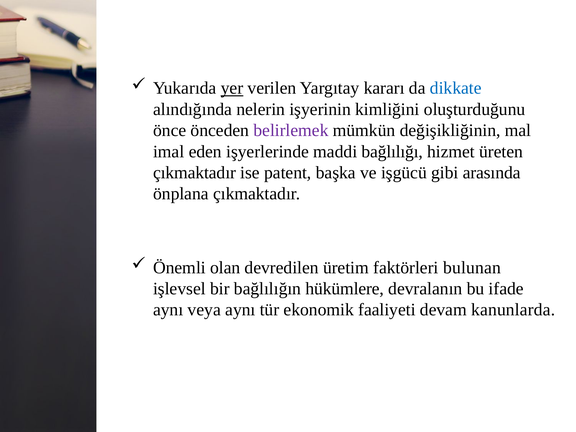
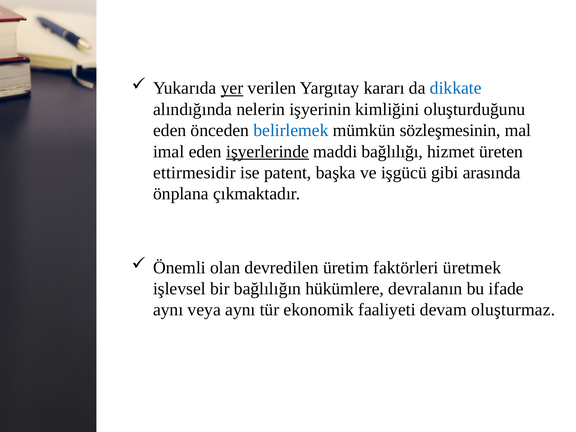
önce at (170, 130): önce -> eden
belirlemek colour: purple -> blue
değişikliğinin: değişikliğinin -> sözleşmesinin
işyerlerinde underline: none -> present
çıkmaktadır at (195, 173): çıkmaktadır -> ettirmesidir
bulunan: bulunan -> üretmek
kanunlarda: kanunlarda -> oluşturmaz
